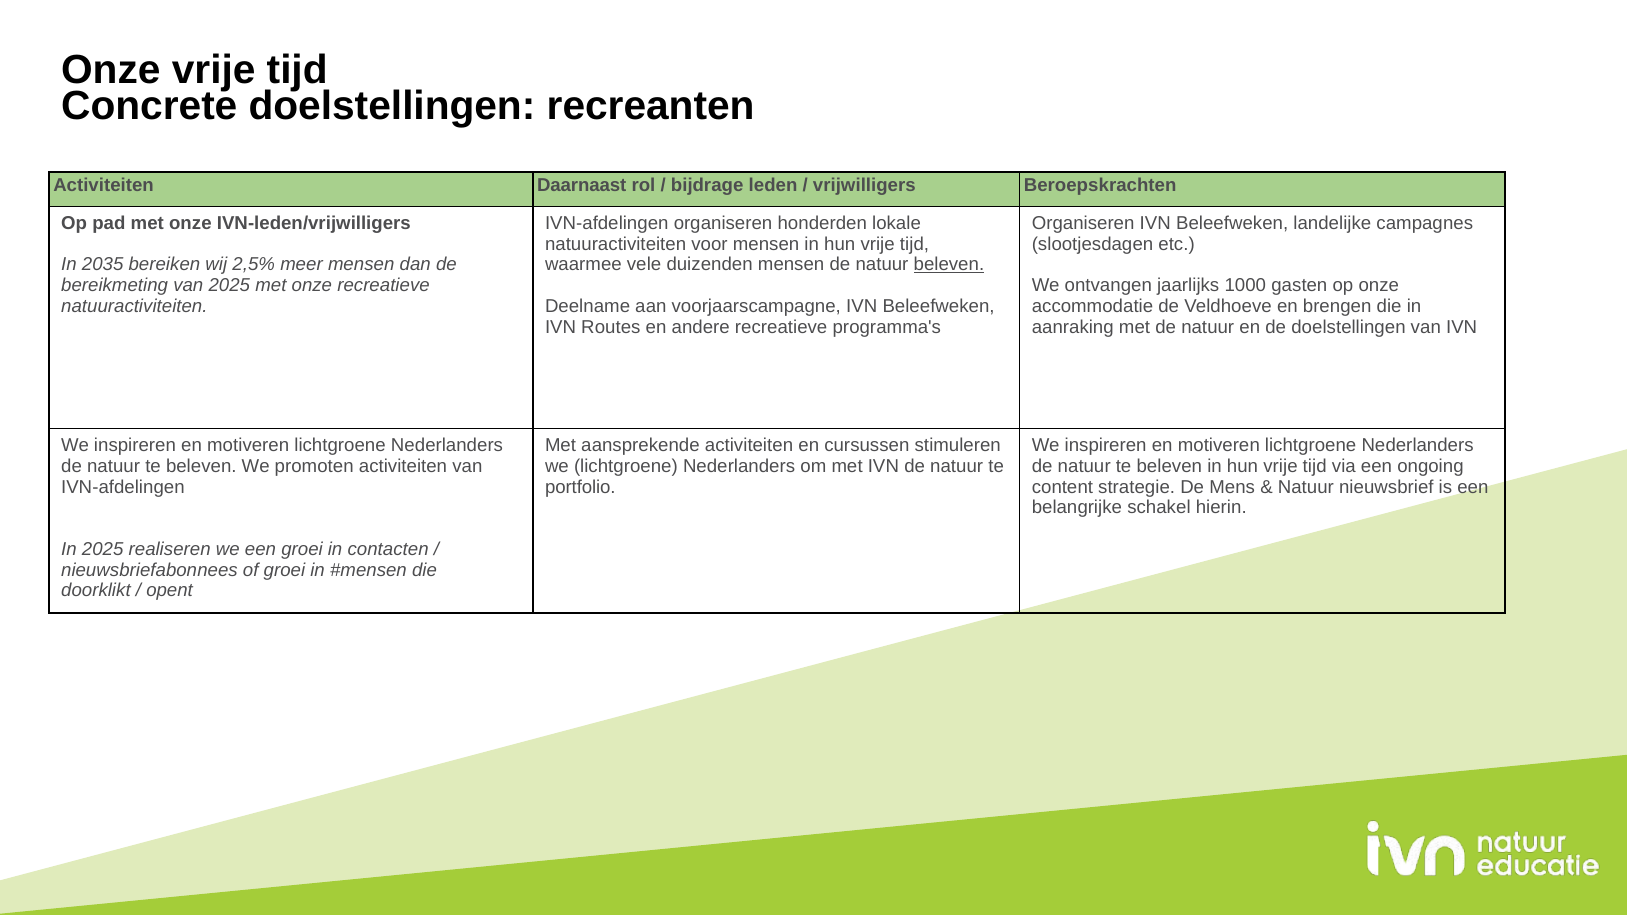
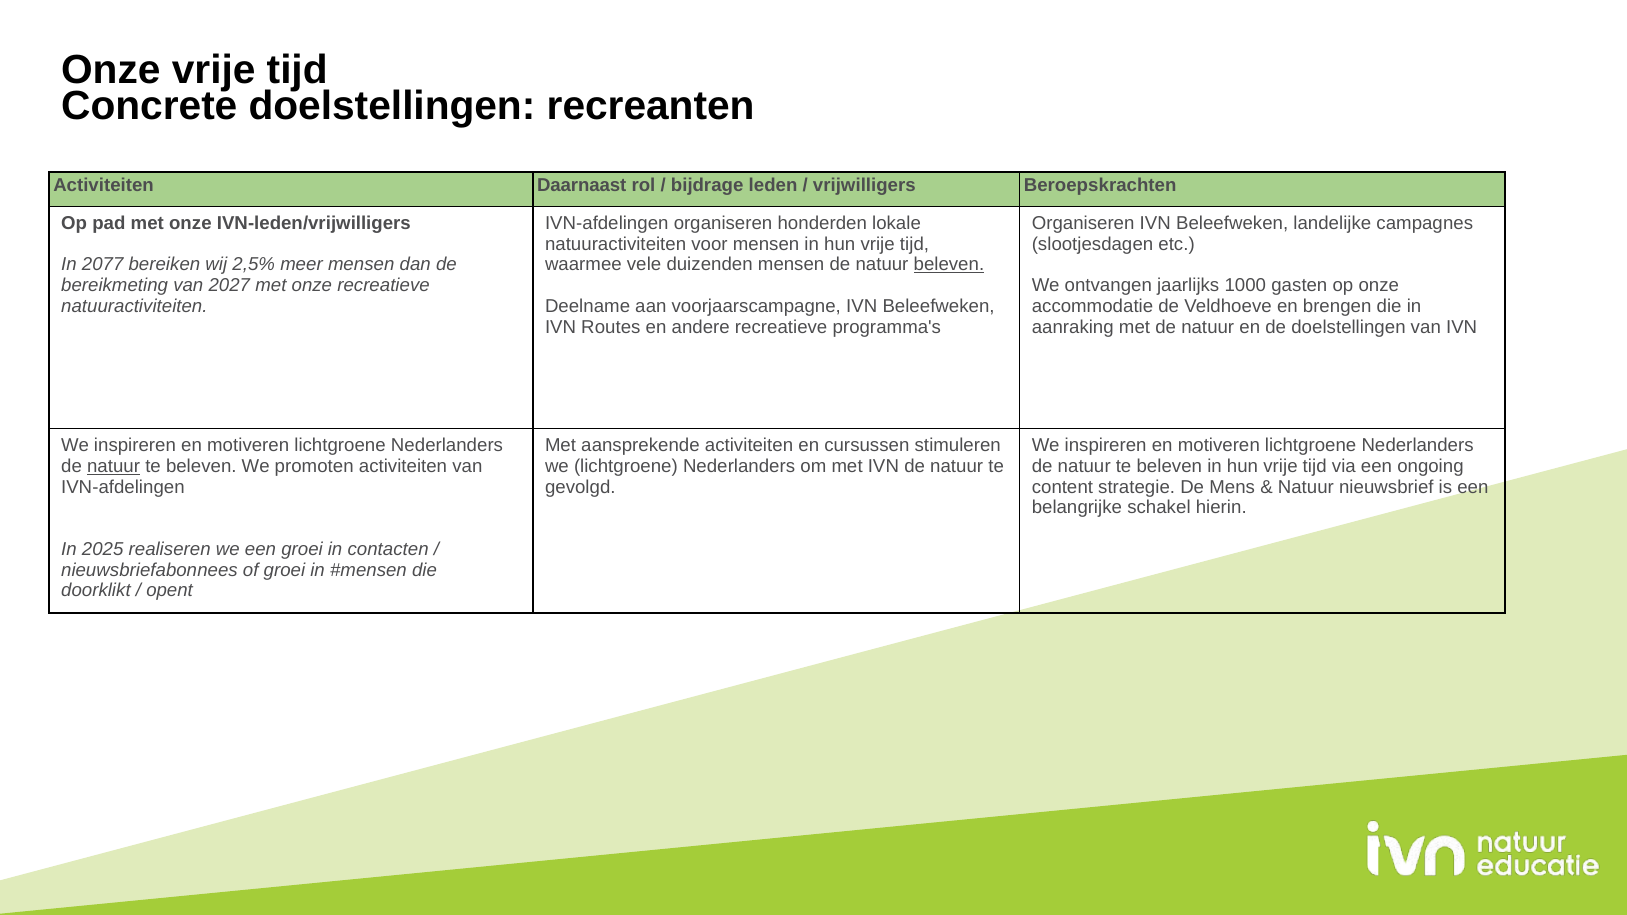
2035: 2035 -> 2077
van 2025: 2025 -> 2027
natuur at (114, 466) underline: none -> present
portfolio: portfolio -> gevolgd
